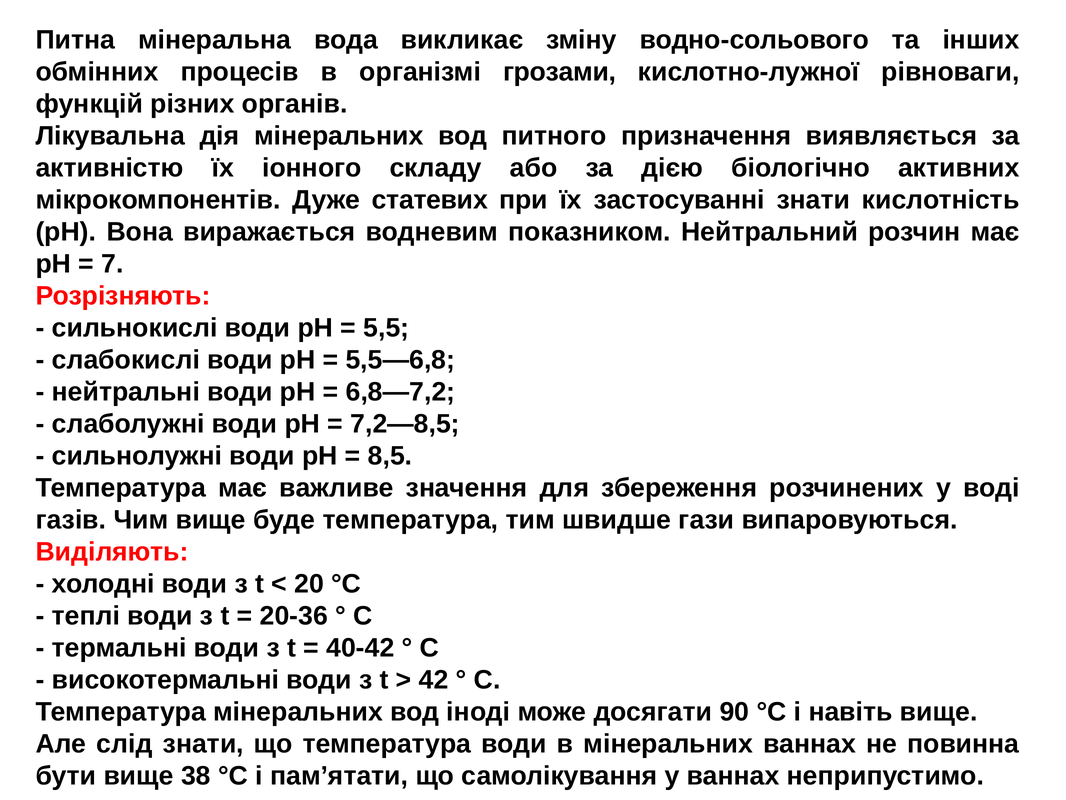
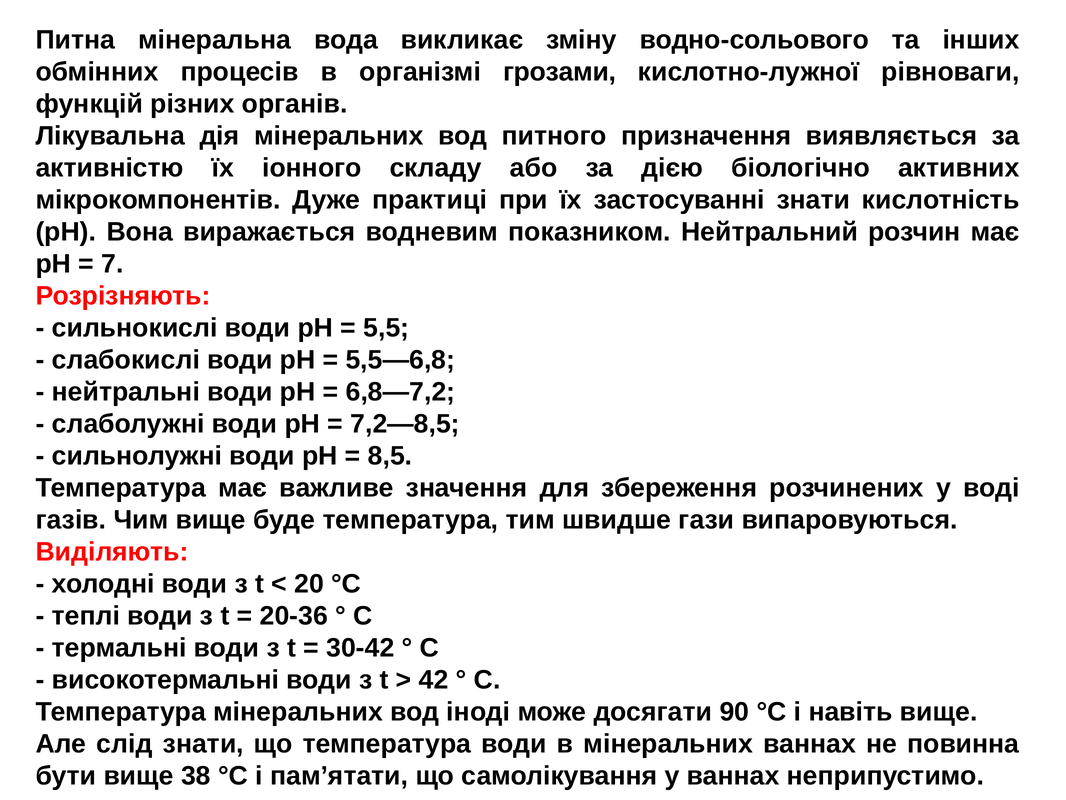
статевих: статевих -> практиці
40-42: 40-42 -> 30-42
